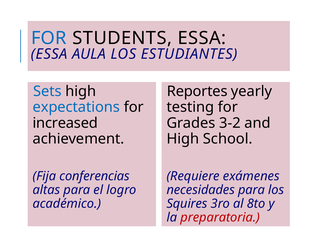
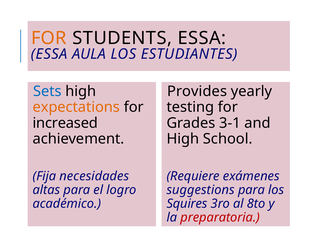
FOR at (49, 38) colour: blue -> orange
Reportes: Reportes -> Provides
expectations colour: blue -> orange
3-2: 3-2 -> 3-1
conferencias: conferencias -> necesidades
necesidades: necesidades -> suggestions
